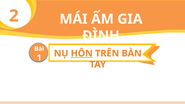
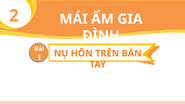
HÔN underline: present -> none
